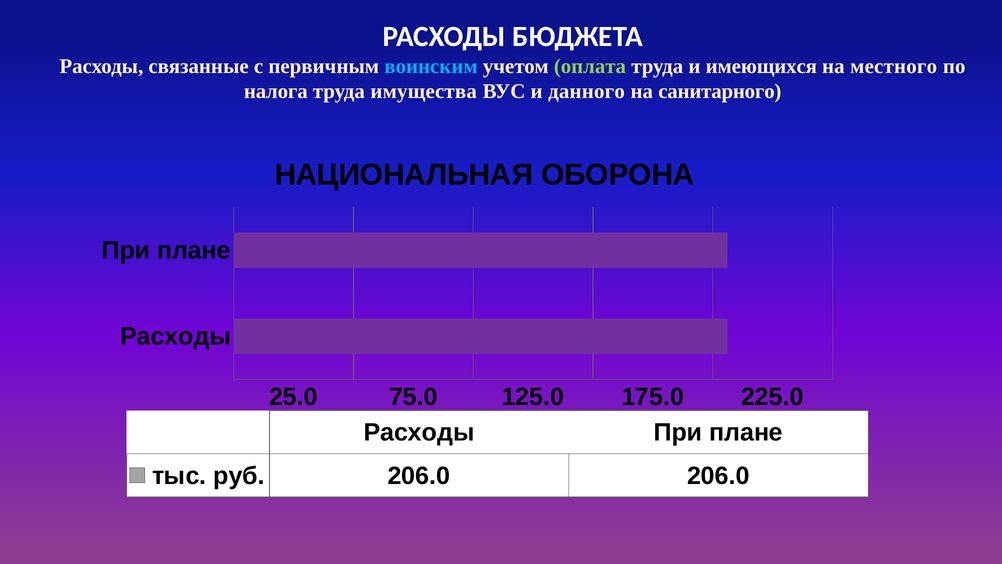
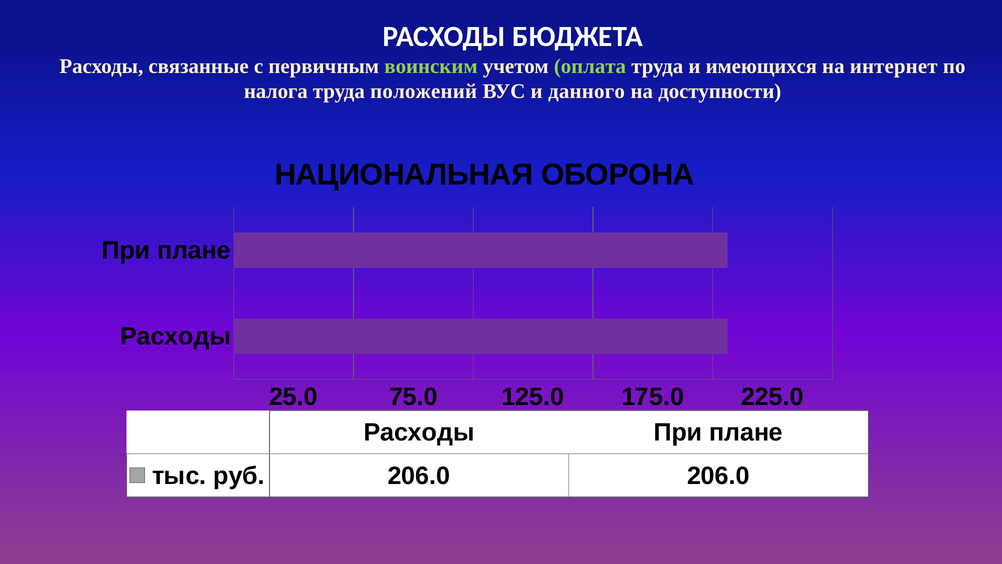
воинским colour: light blue -> light green
местного: местного -> интернет
имущества: имущества -> положений
санитарного: санитарного -> доступности
